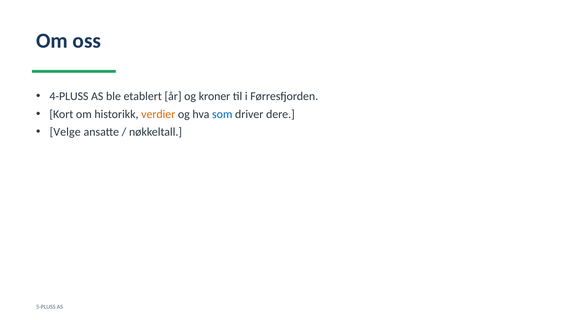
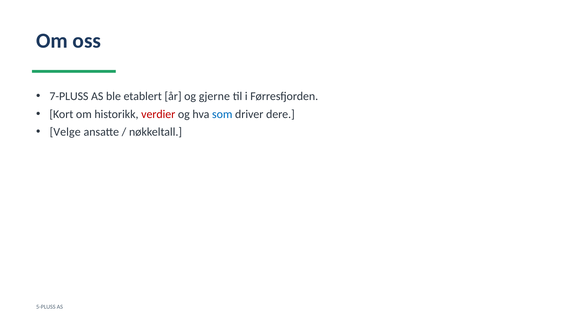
4-PLUSS: 4-PLUSS -> 7-PLUSS
kroner: kroner -> gjerne
verdier colour: orange -> red
